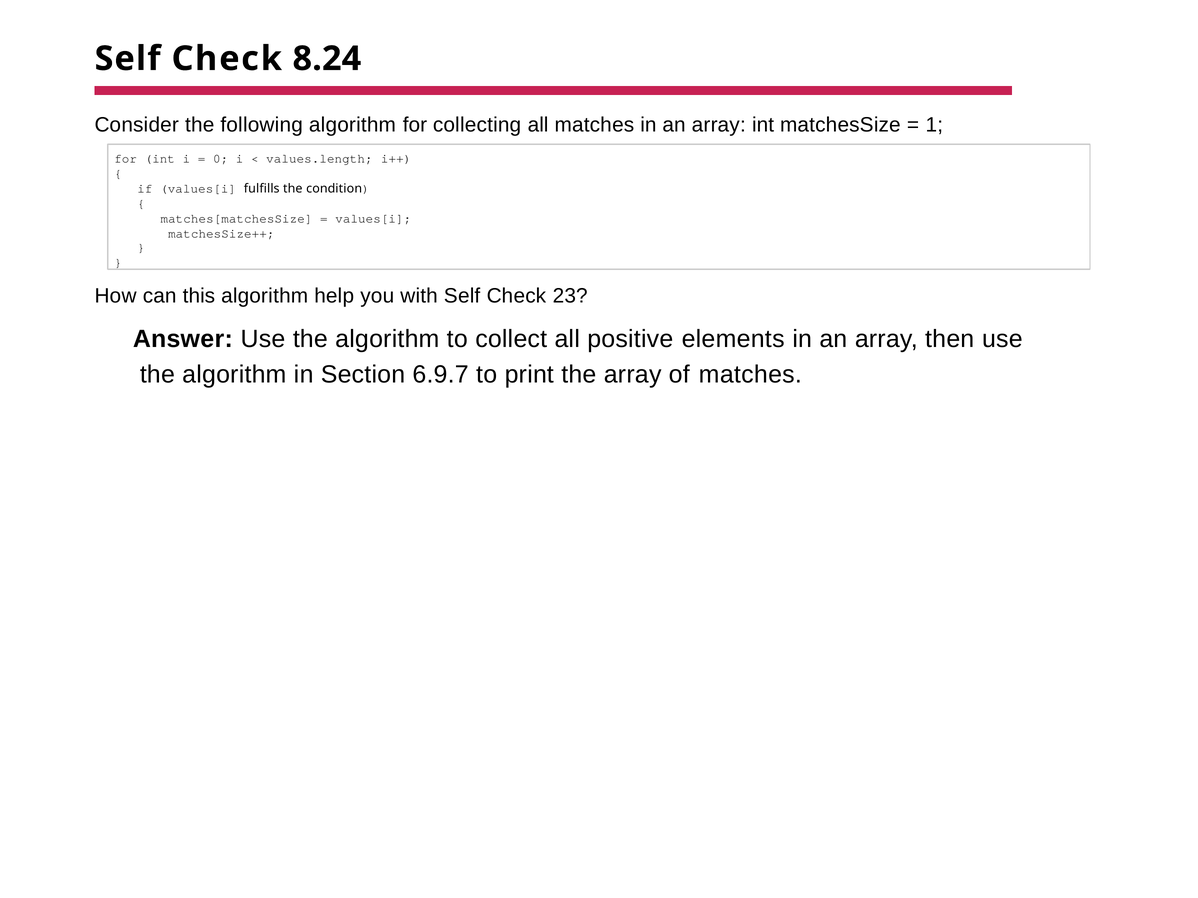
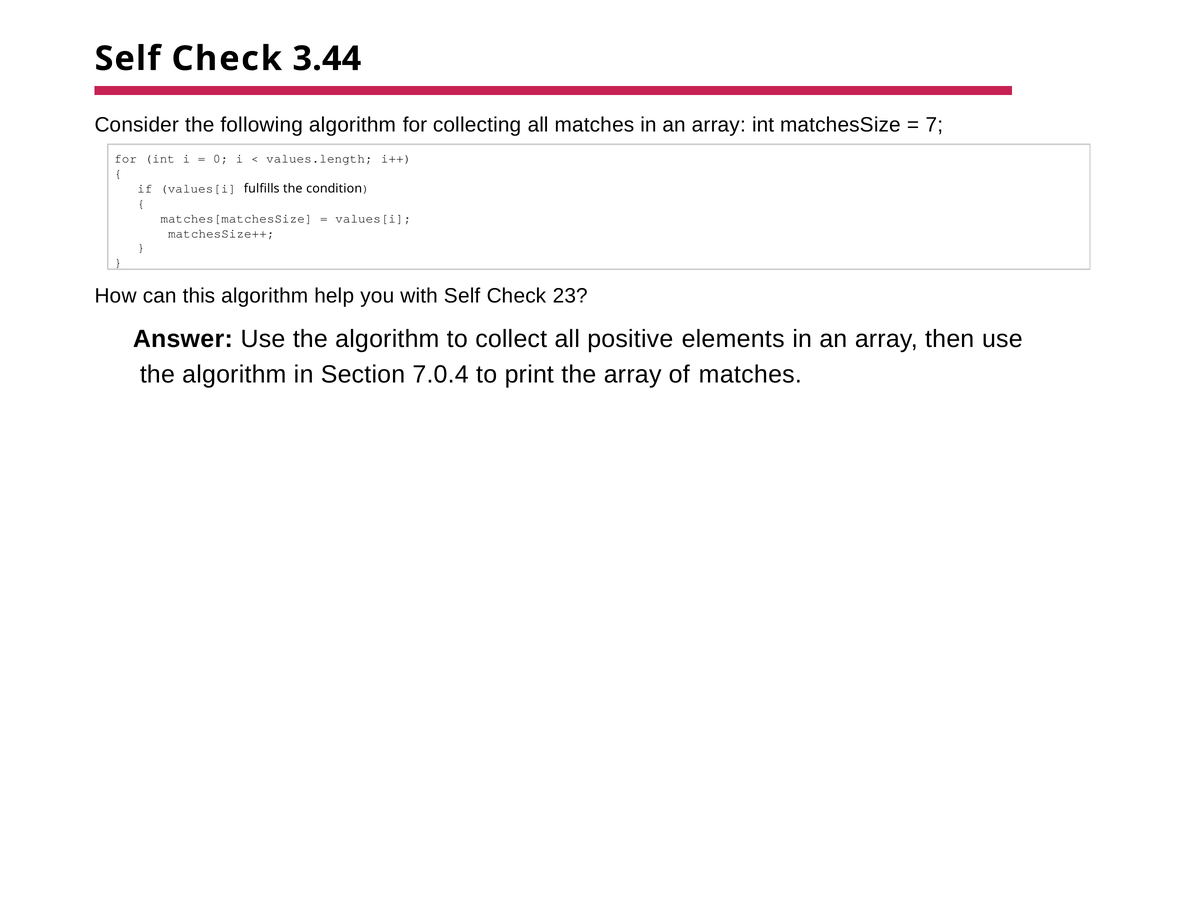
8.24: 8.24 -> 3.44
1: 1 -> 7
6.9.7: 6.9.7 -> 7.0.4
